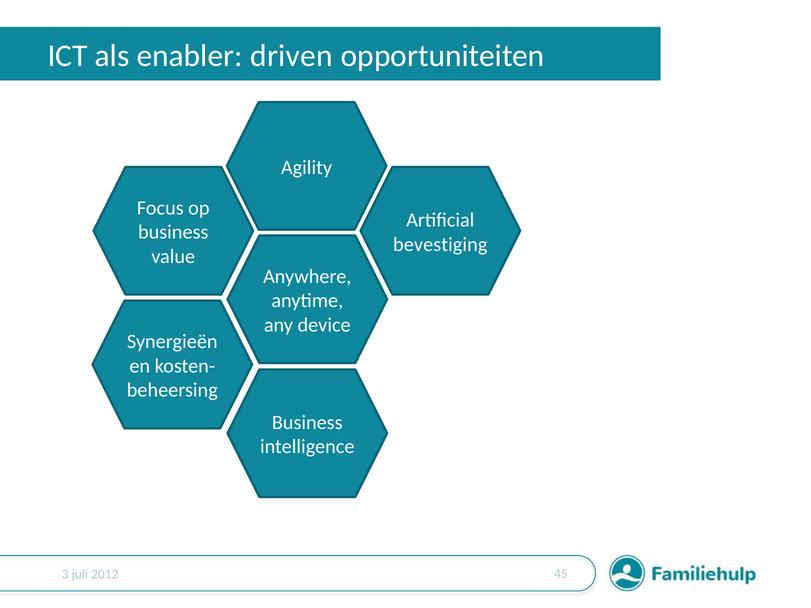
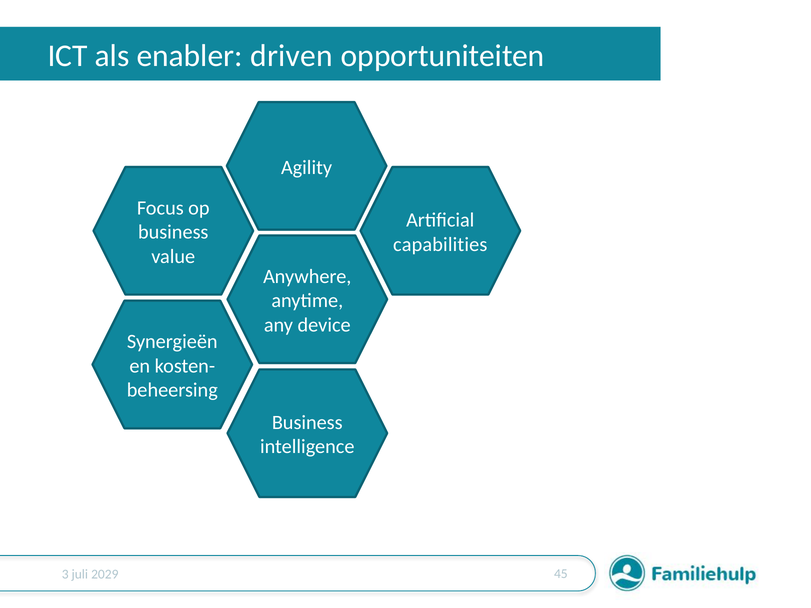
bevestiging: bevestiging -> capabilities
2012: 2012 -> 2029
